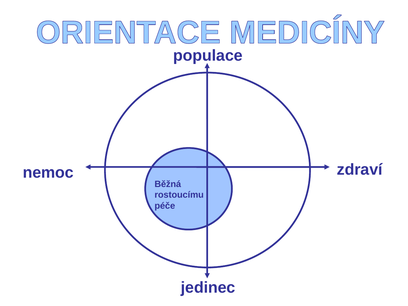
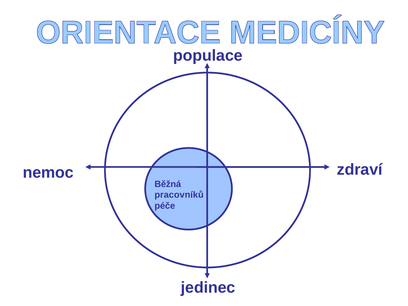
rostoucímu: rostoucímu -> pracovníků
